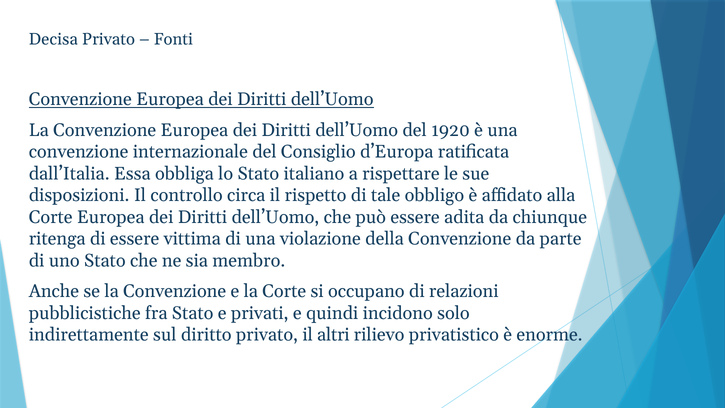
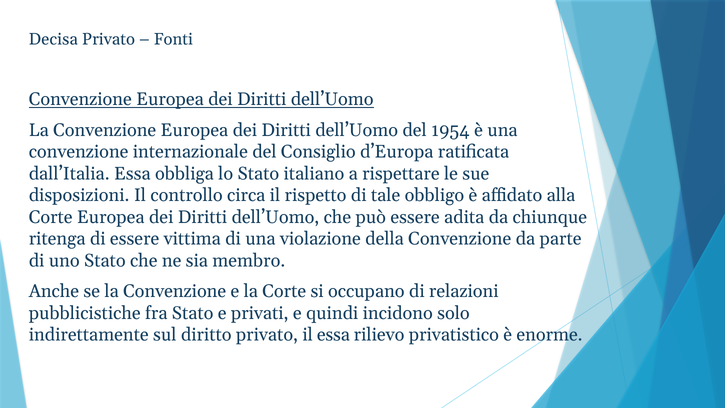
1920: 1920 -> 1954
il altri: altri -> essa
